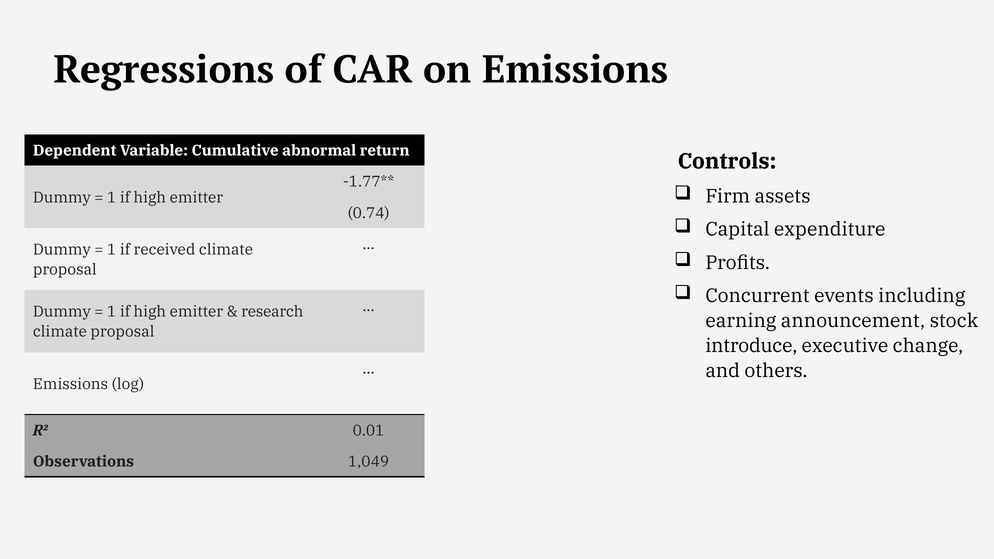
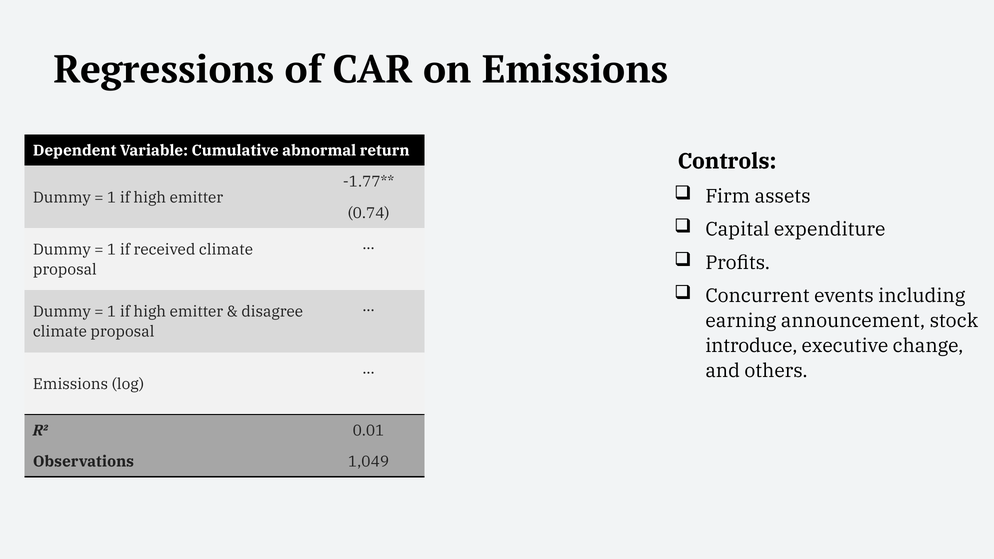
research: research -> disagree
